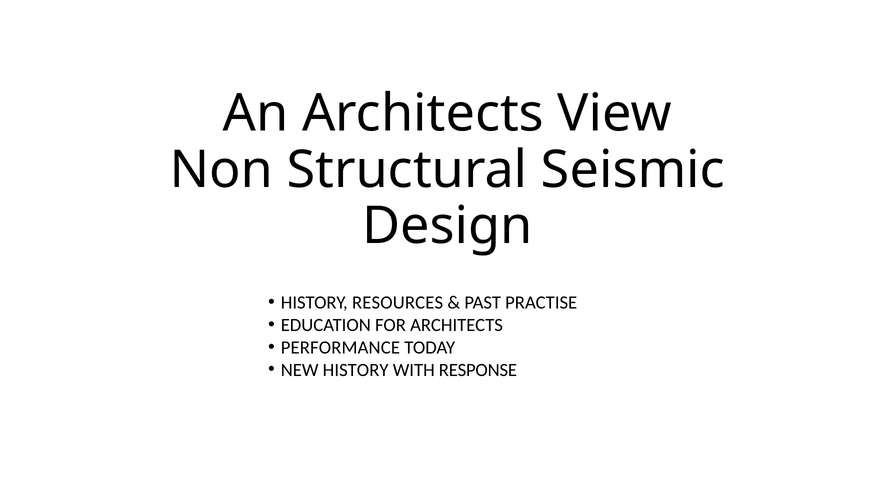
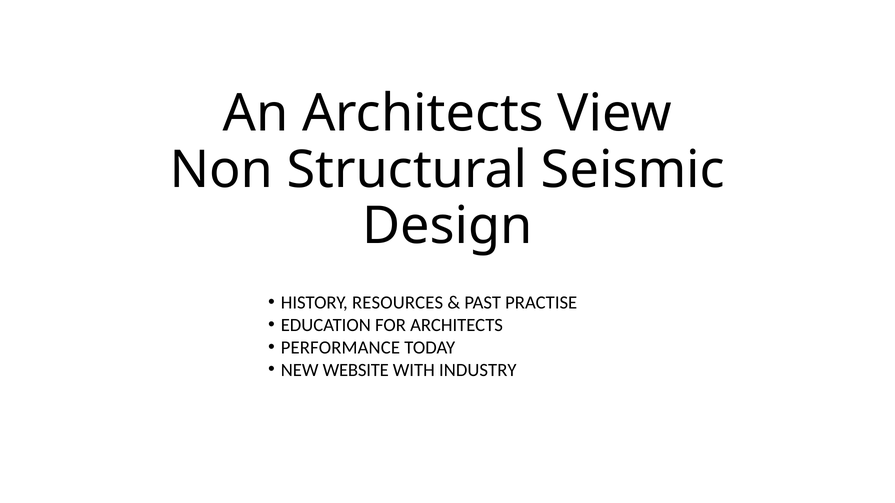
NEW HISTORY: HISTORY -> WEBSITE
RESPONSE: RESPONSE -> INDUSTRY
